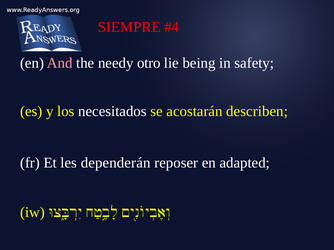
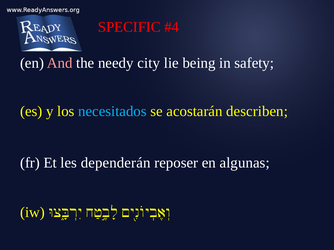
SIEMPRE: SIEMPRE -> SPECIFIC
otro: otro -> city
necesitados colour: white -> light blue
adapted: adapted -> algunas
